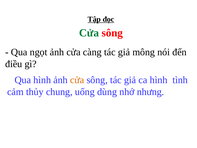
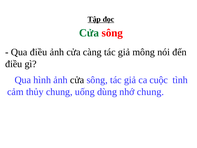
Qua ngọt: ngọt -> điều
cửa at (77, 80) colour: orange -> black
ca hình: hình -> cuộc
nhớ nhưng: nhưng -> chung
